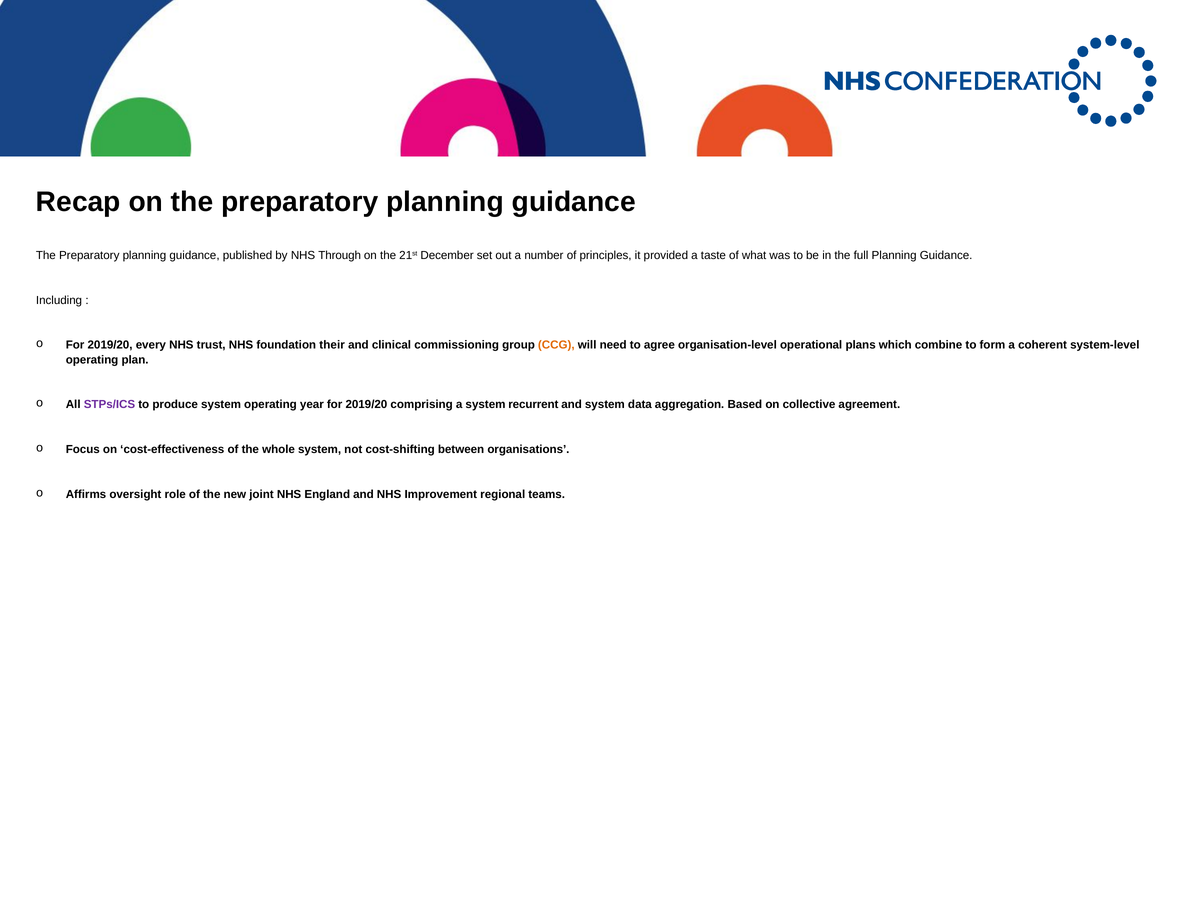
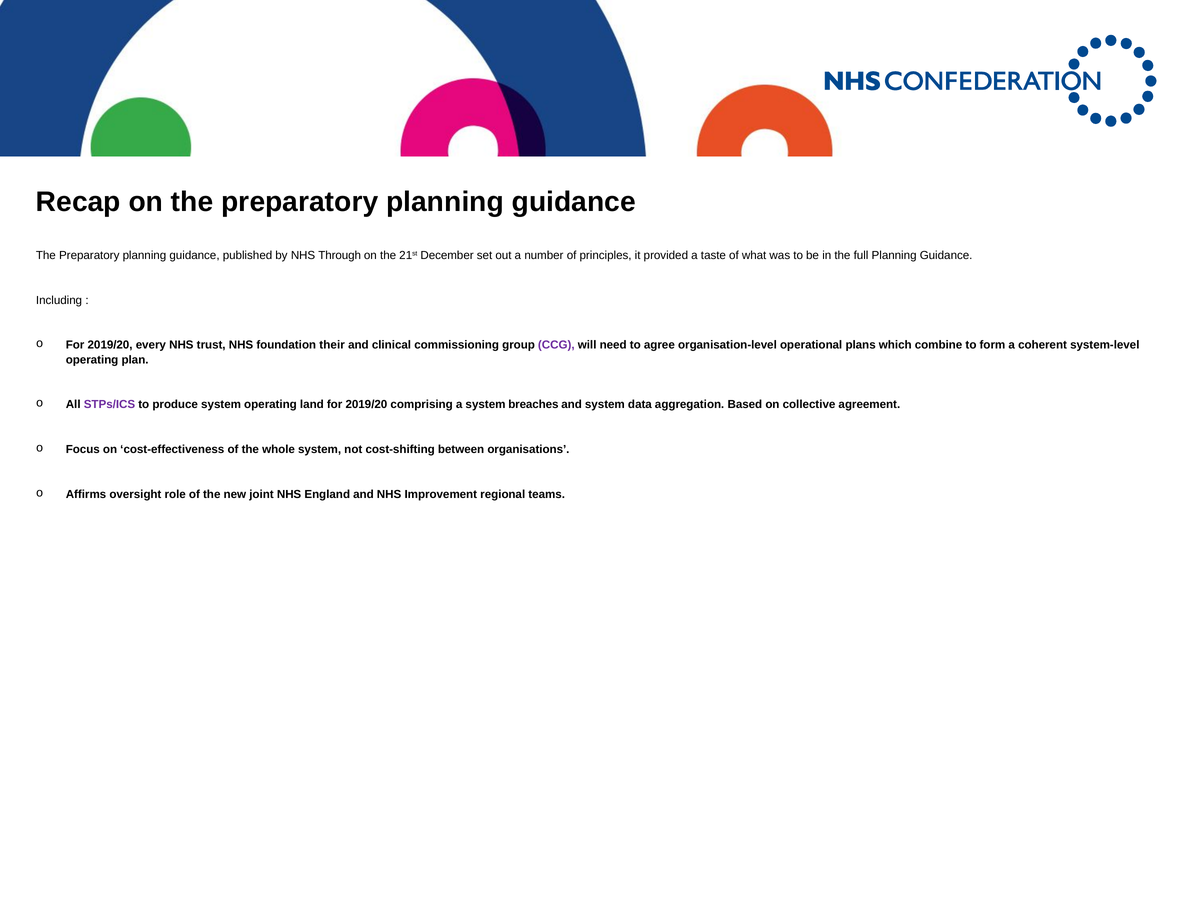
CCG colour: orange -> purple
year: year -> land
recurrent: recurrent -> breaches
